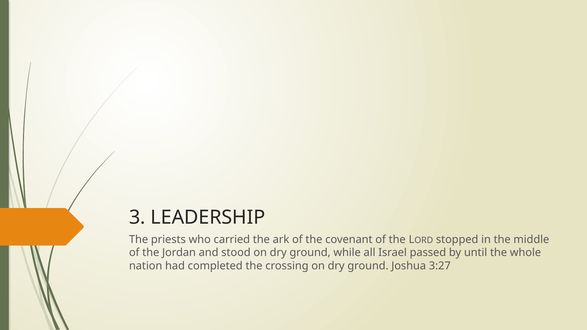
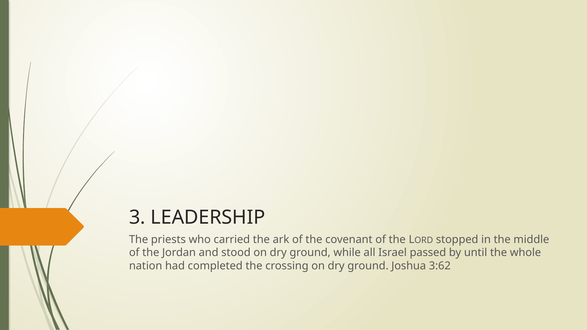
3:27: 3:27 -> 3:62
